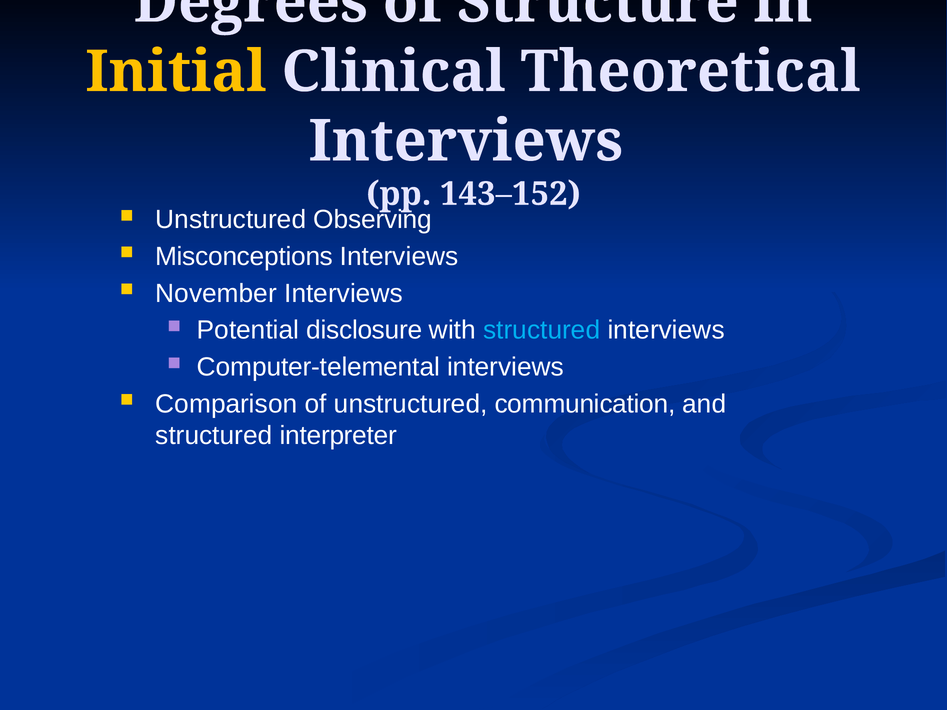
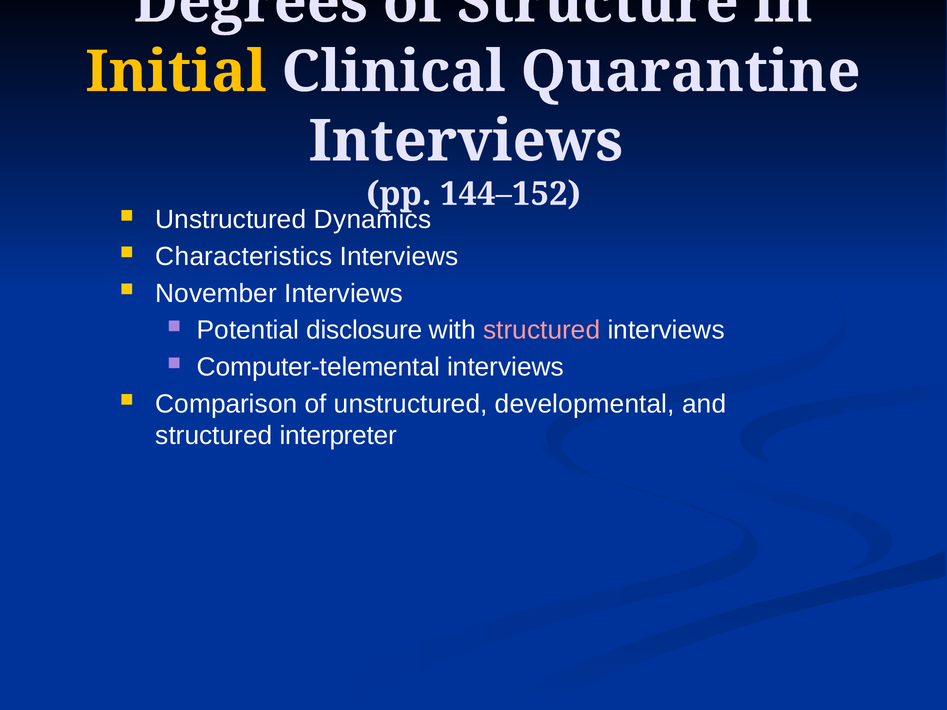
Theoretical: Theoretical -> Quarantine
143–152: 143–152 -> 144–152
Observing: Observing -> Dynamics
Misconceptions: Misconceptions -> Characteristics
structured at (542, 330) colour: light blue -> pink
communication: communication -> developmental
